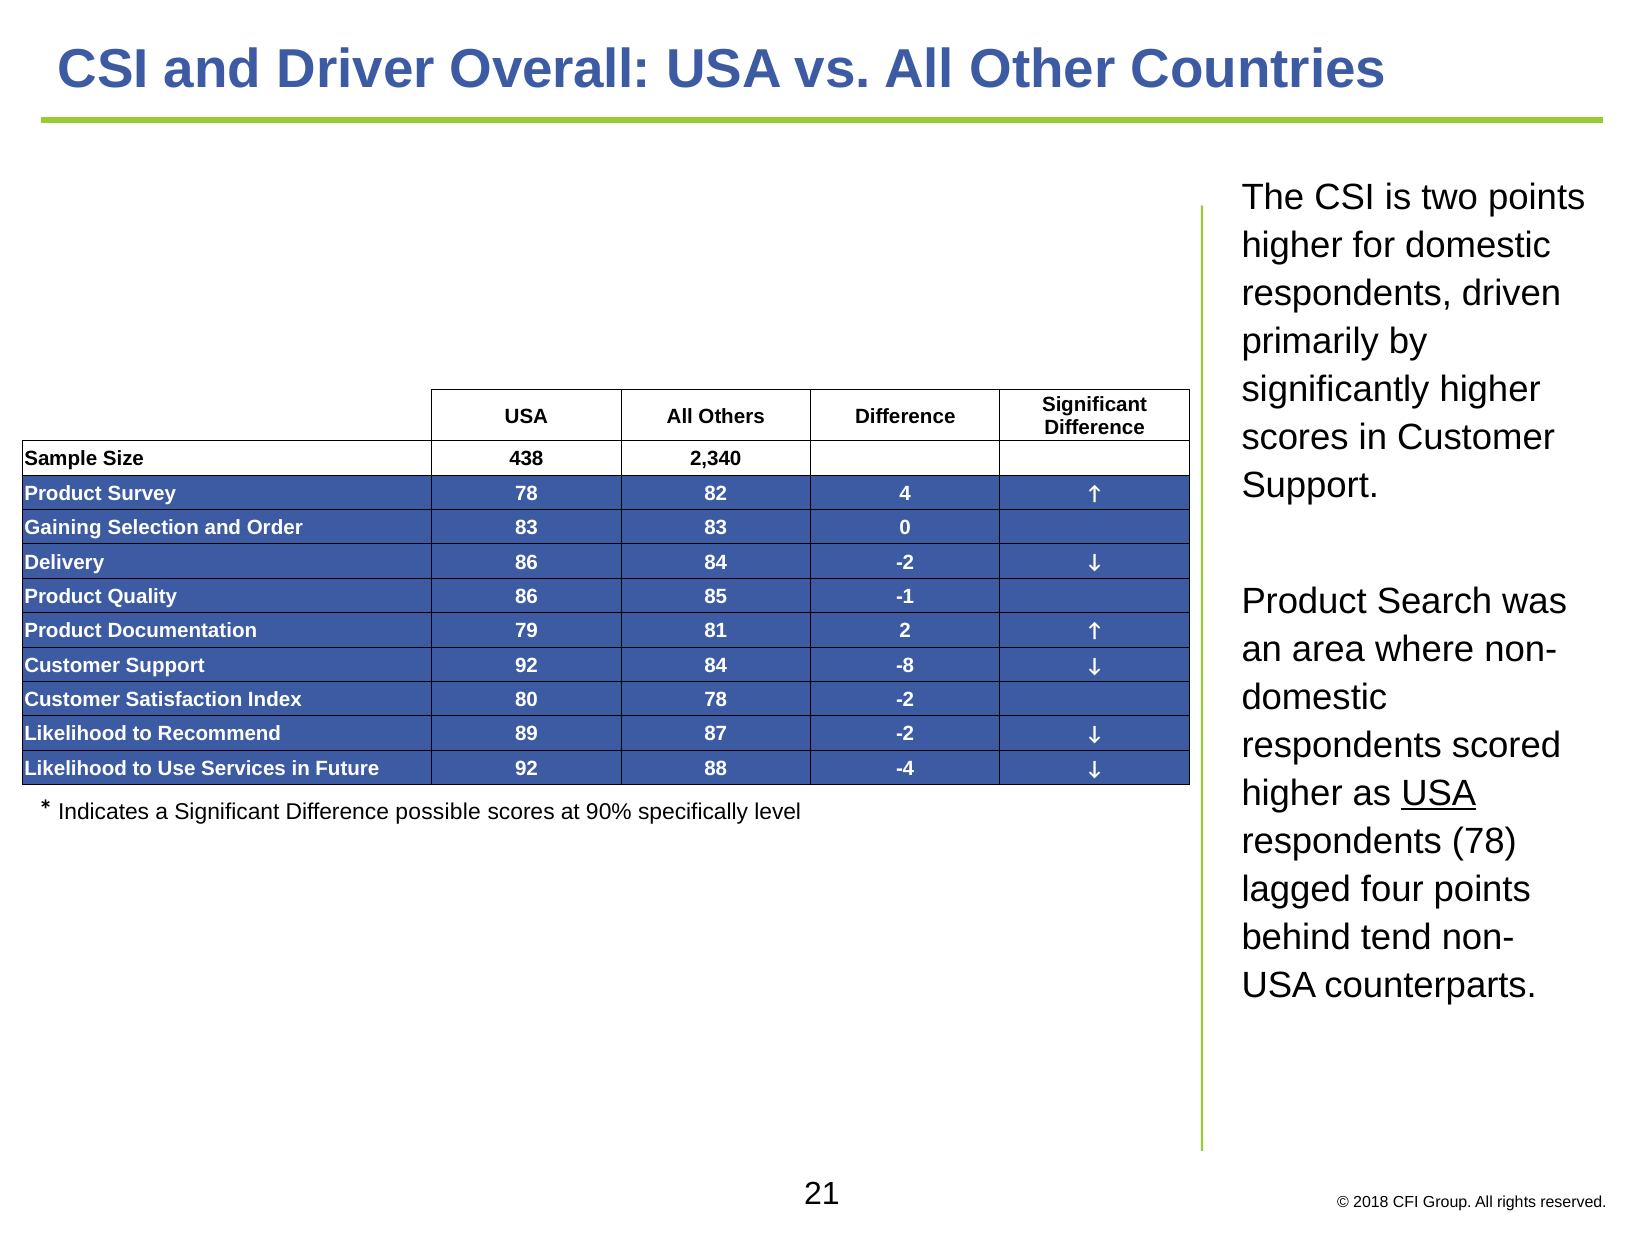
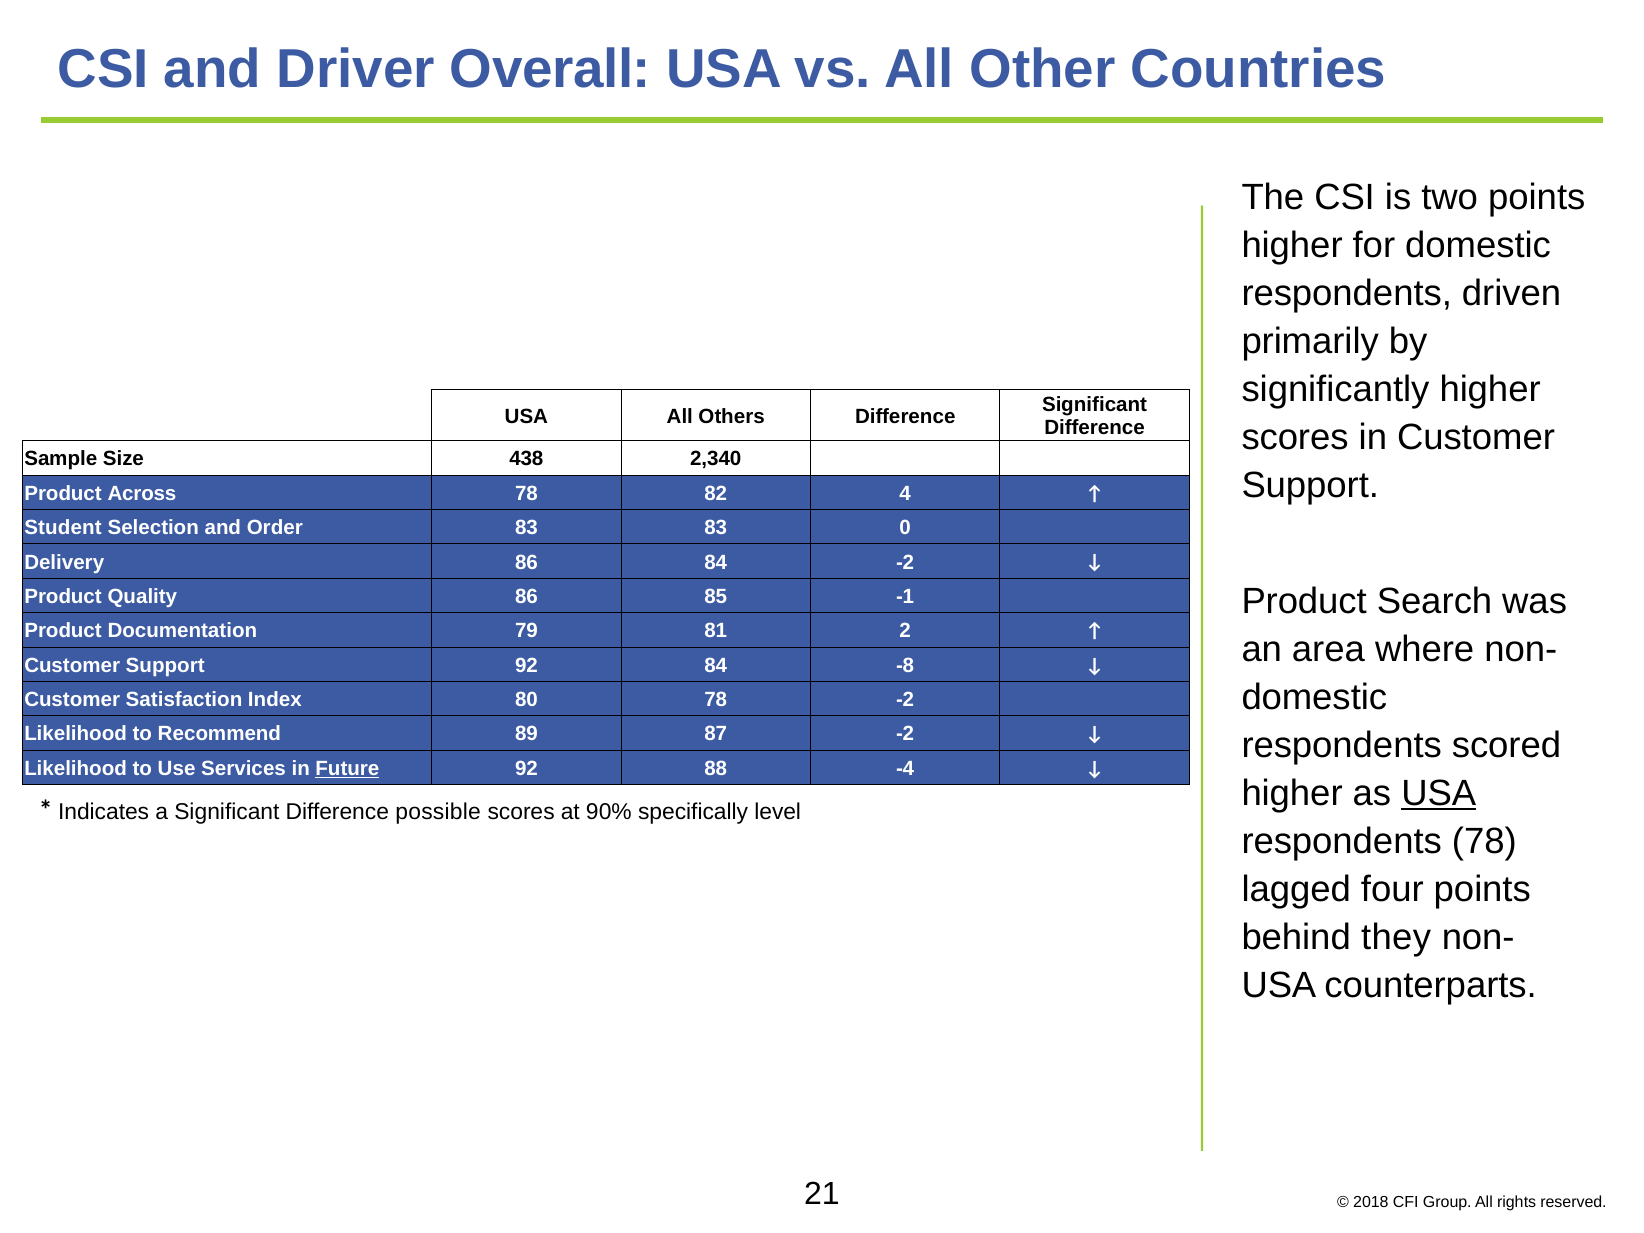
Survey: Survey -> Across
Gaining: Gaining -> Student
Future underline: none -> present
tend: tend -> they
